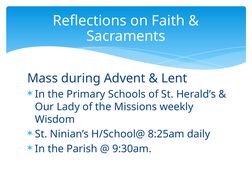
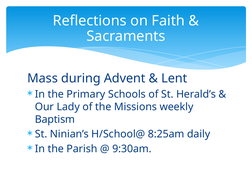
Wisdom: Wisdom -> Baptism
